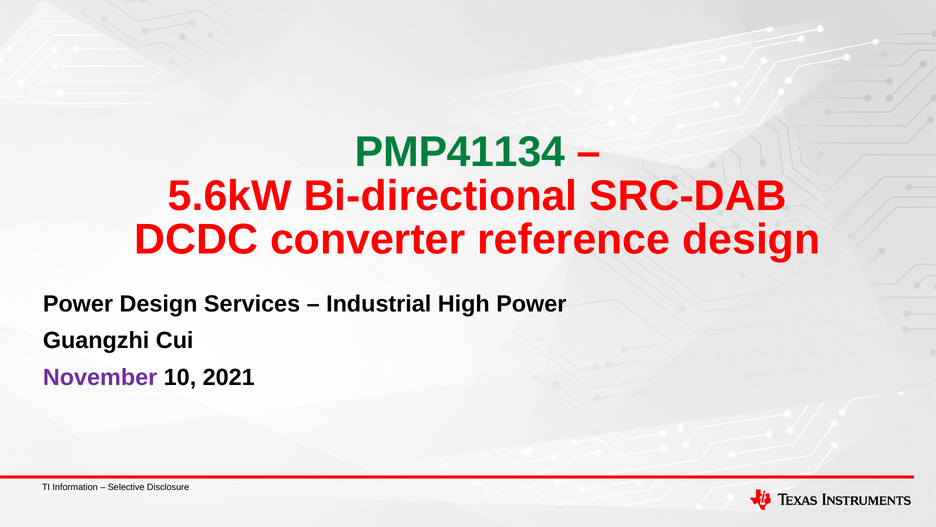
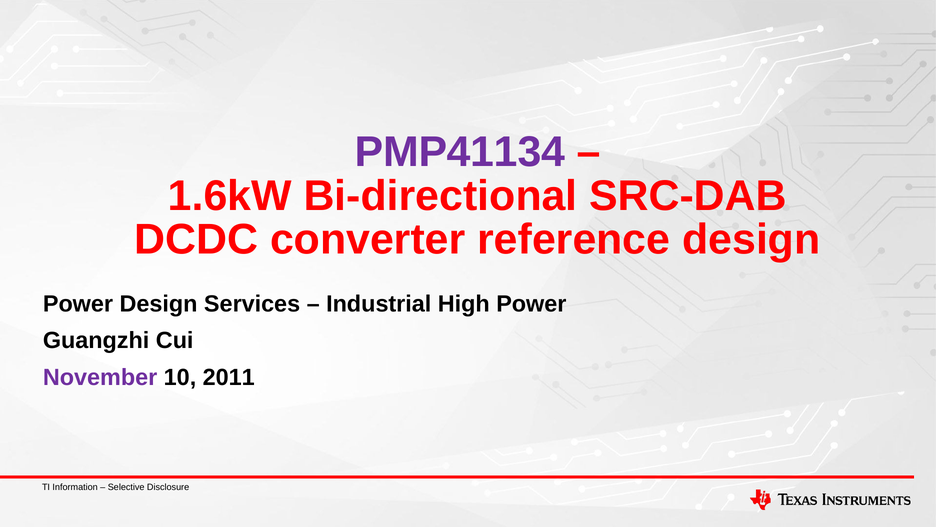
PMP41134 colour: green -> purple
5.6kW: 5.6kW -> 1.6kW
2021: 2021 -> 2011
